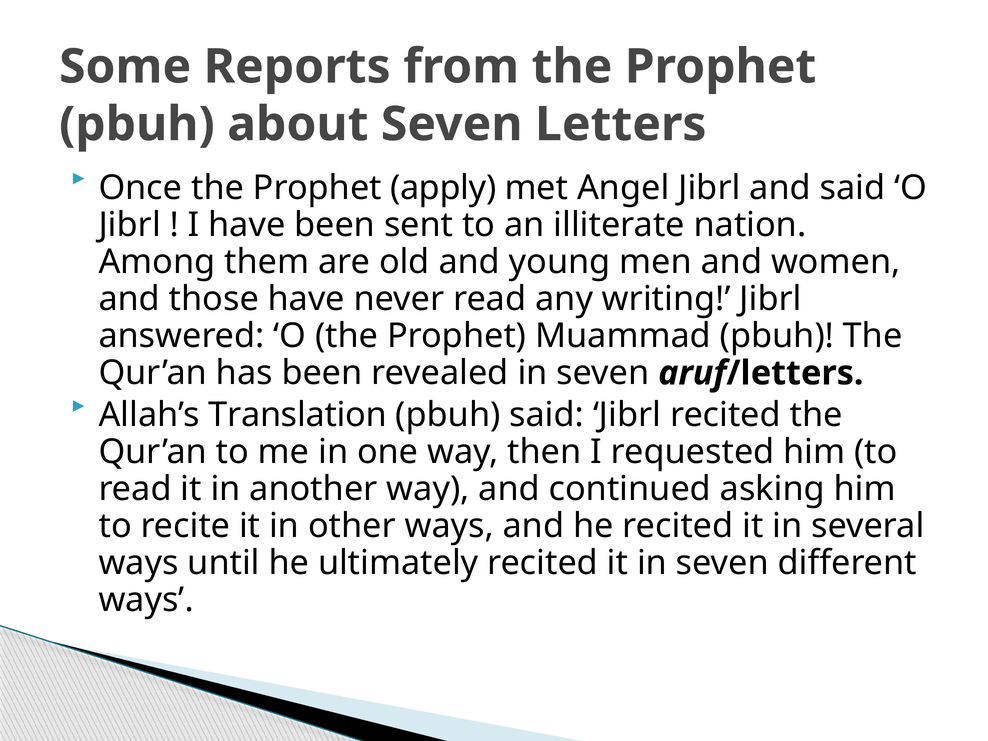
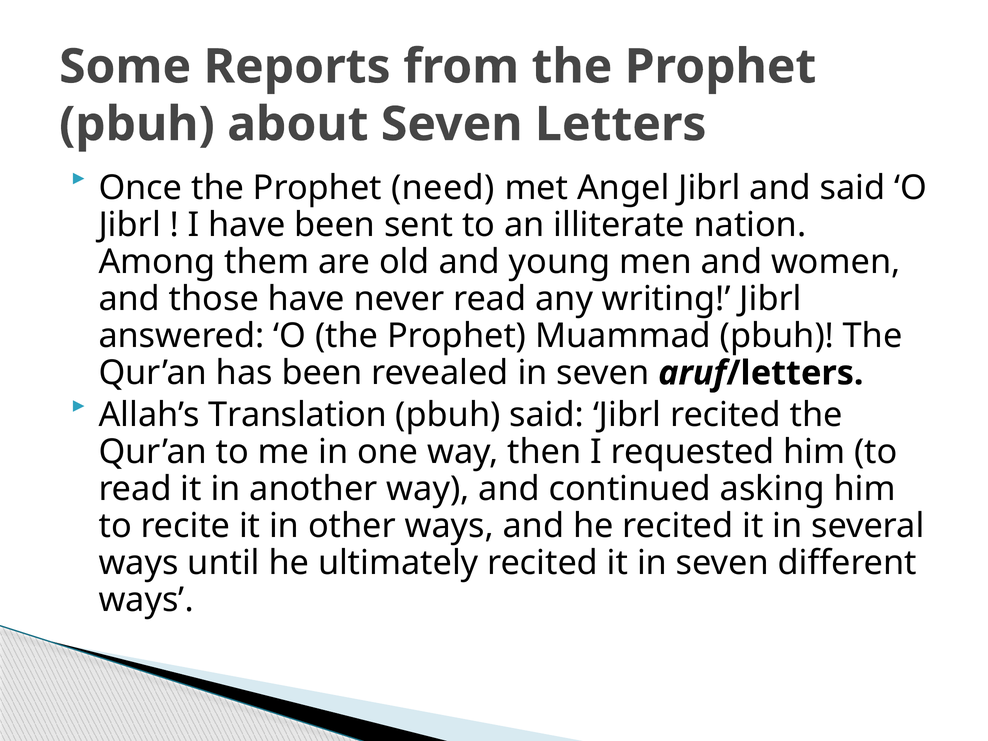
apply: apply -> need
